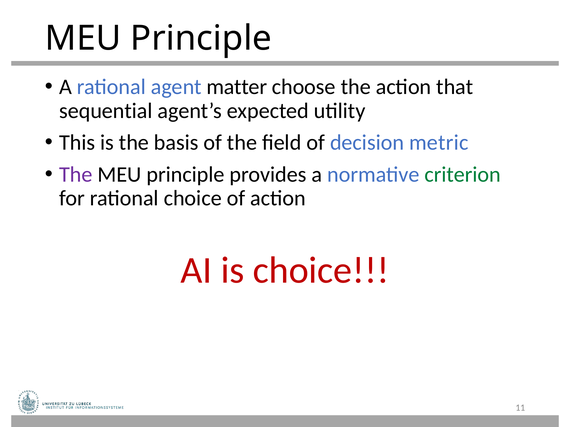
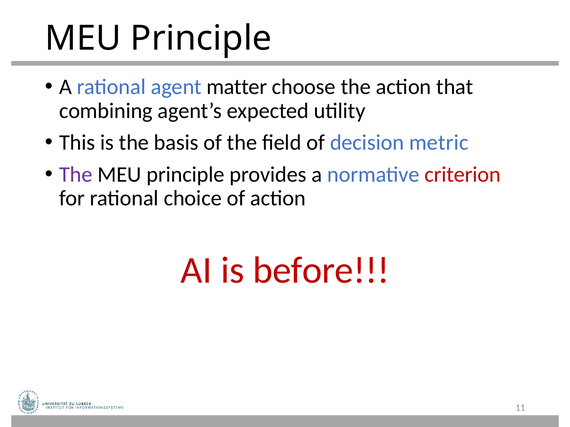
sequential: sequential -> combining
criterion colour: green -> red
is choice: choice -> before
